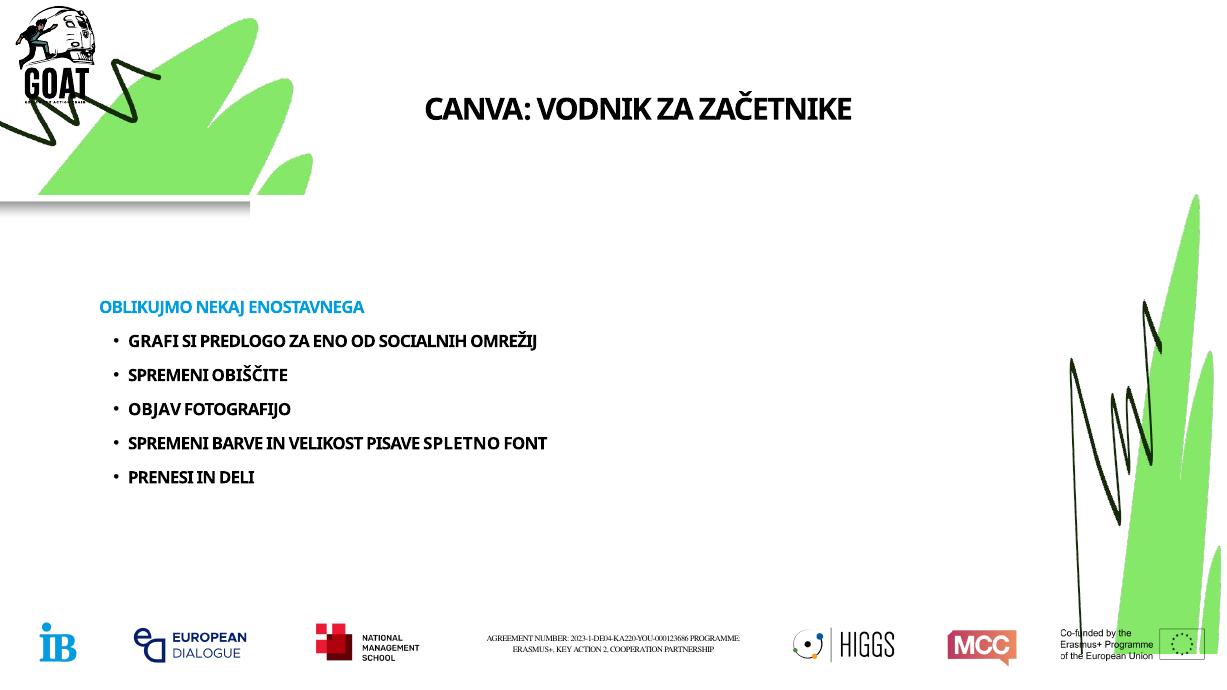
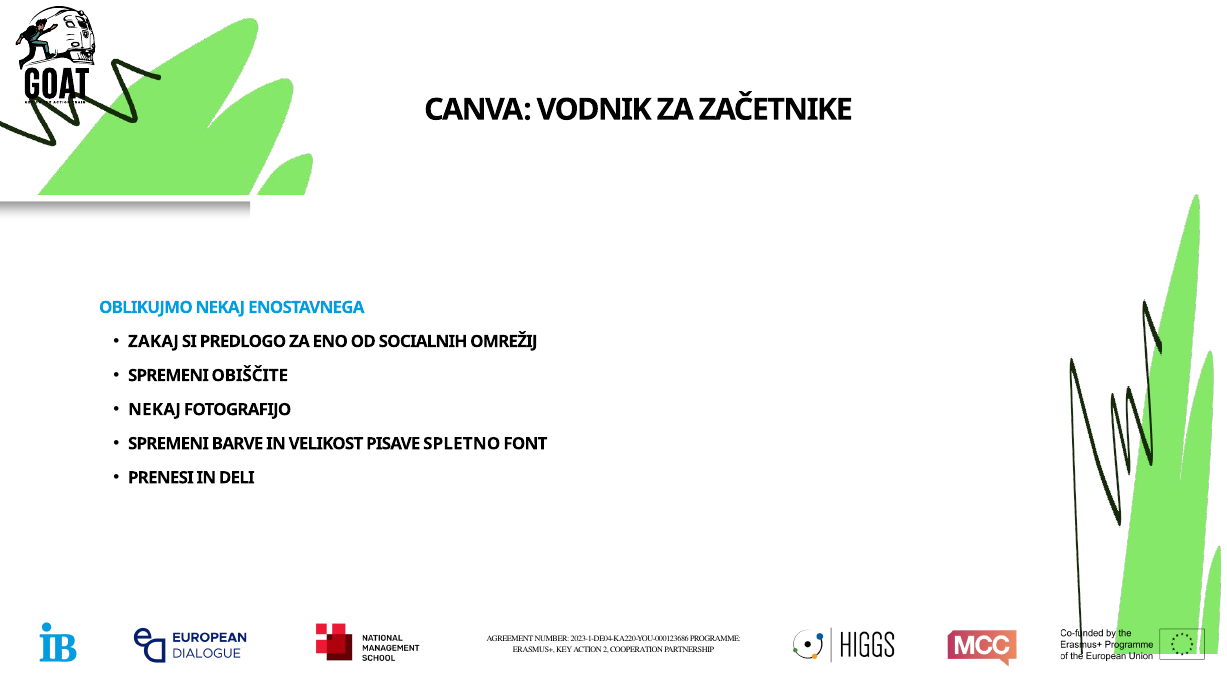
GRAFI: GRAFI -> ZAKAJ
OBJAV at (155, 410): OBJAV -> NEKAJ
